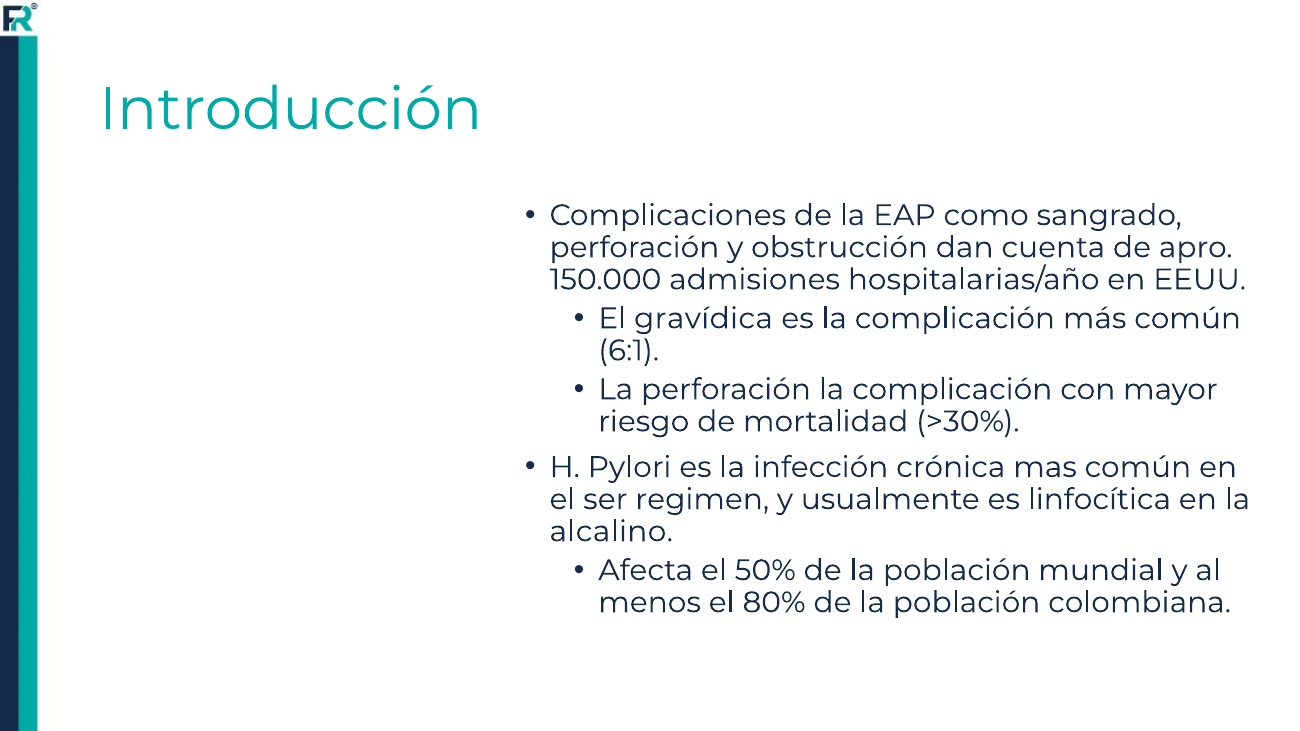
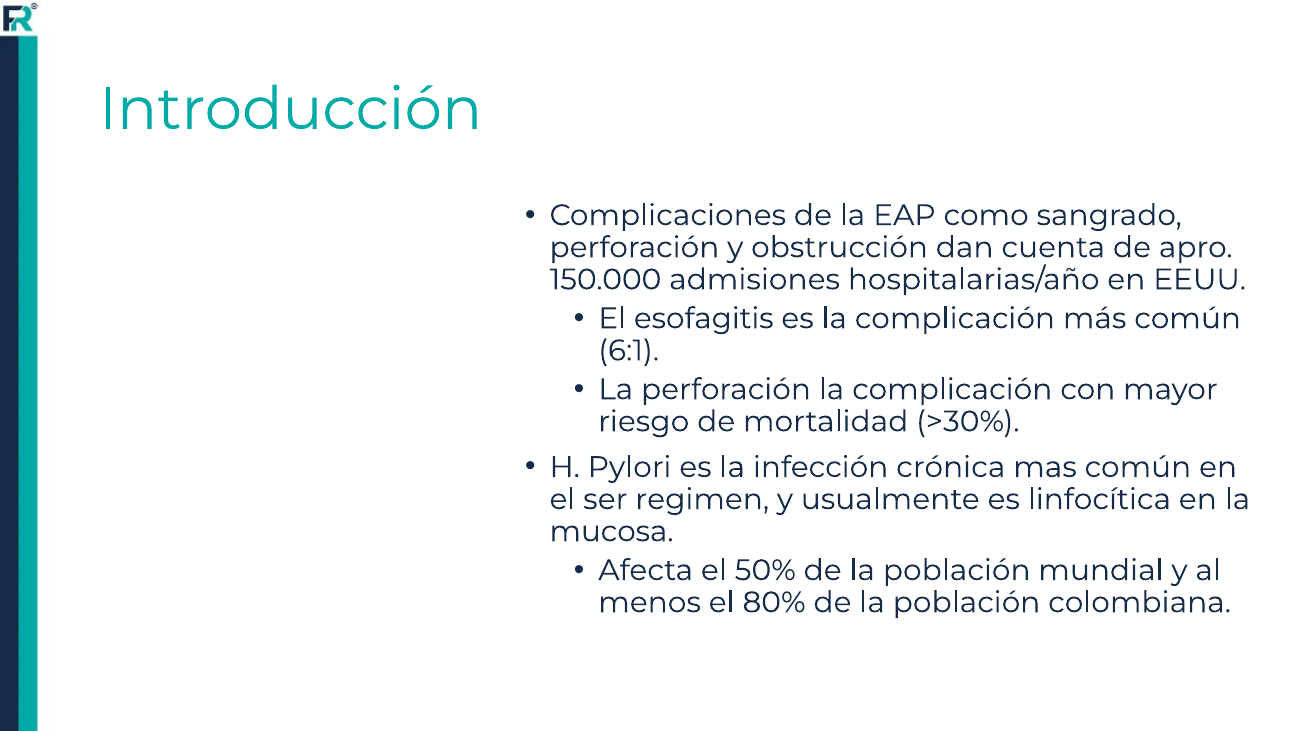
gravídica: gravídica -> esofagitis
alcalino: alcalino -> mucosa
